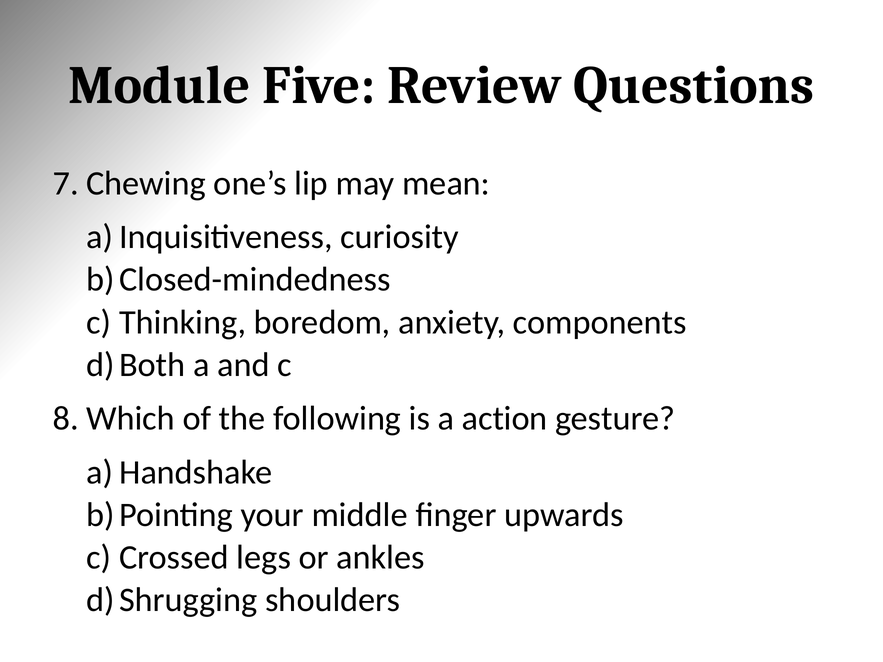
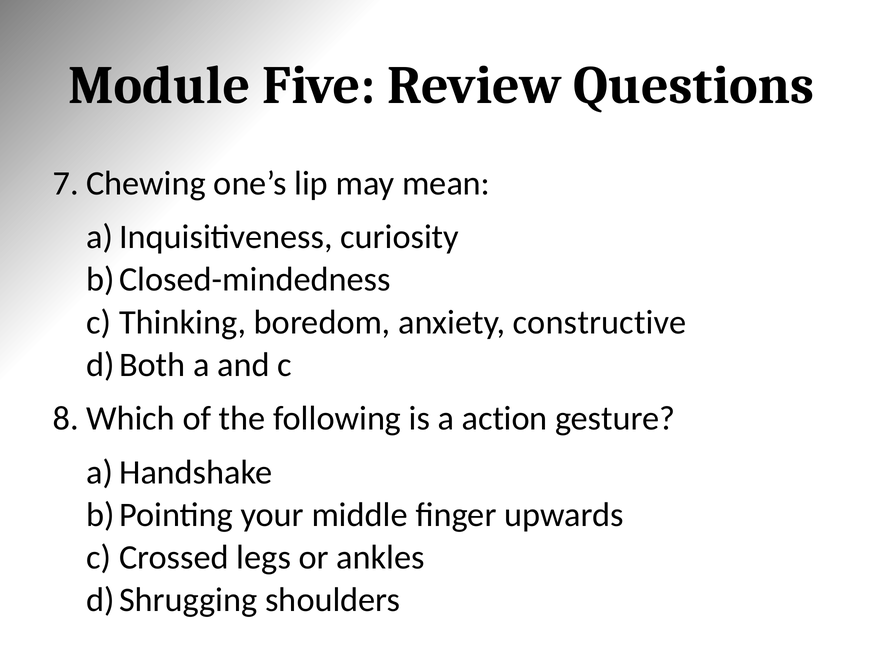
components: components -> constructive
